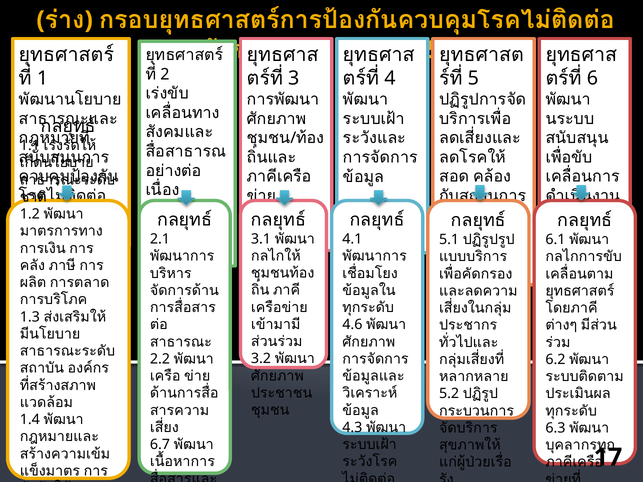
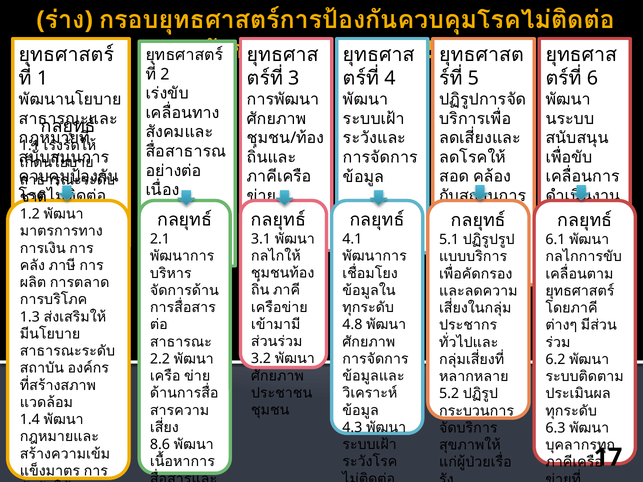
4.6: 4.6 -> 4.8
6.7: 6.7 -> 8.6
